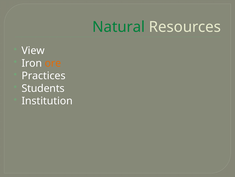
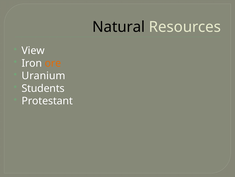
Natural colour: green -> black
Practices: Practices -> Uranium
Institution: Institution -> Protestant
